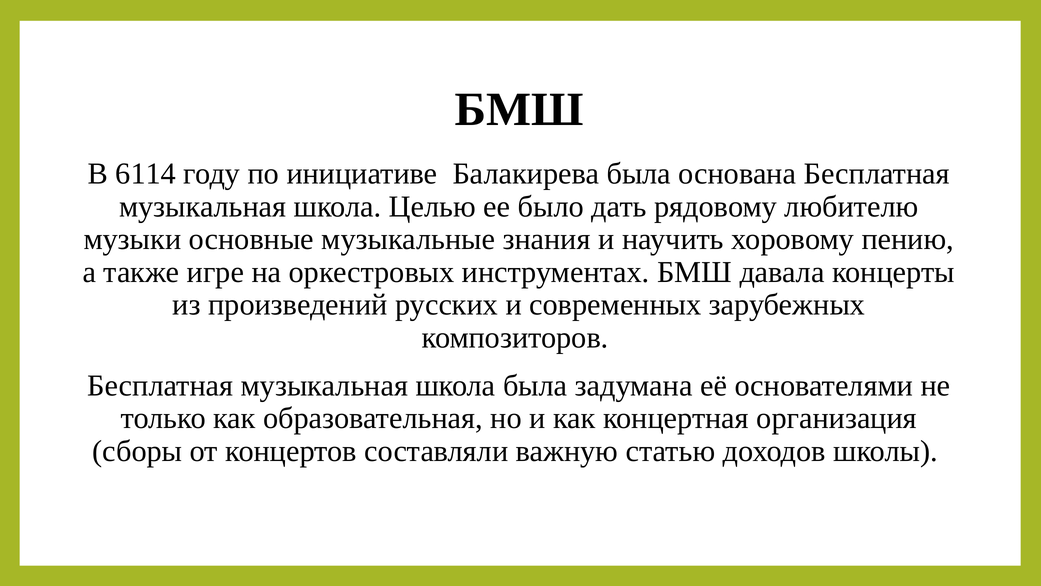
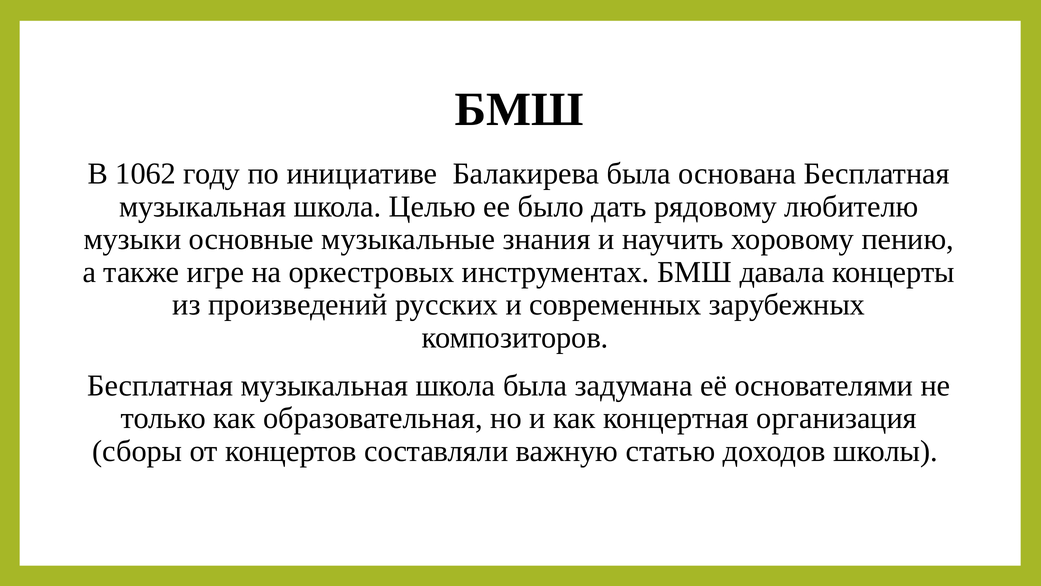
6114: 6114 -> 1062
